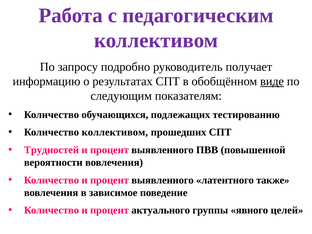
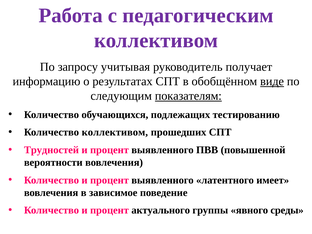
подробно: подробно -> учитывая
показателям underline: none -> present
также: также -> имеет
целей: целей -> среды
